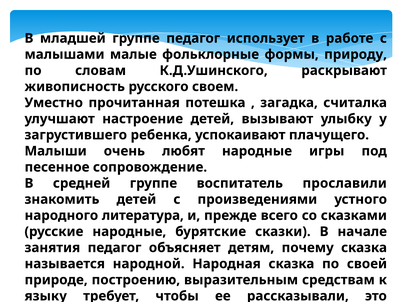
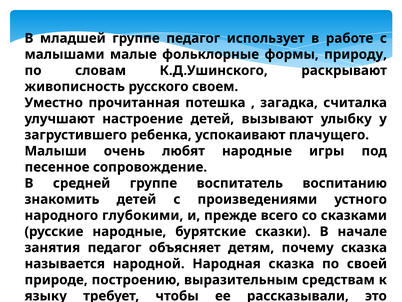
прославили: прославили -> воспитанию
литература: литература -> глубокими
